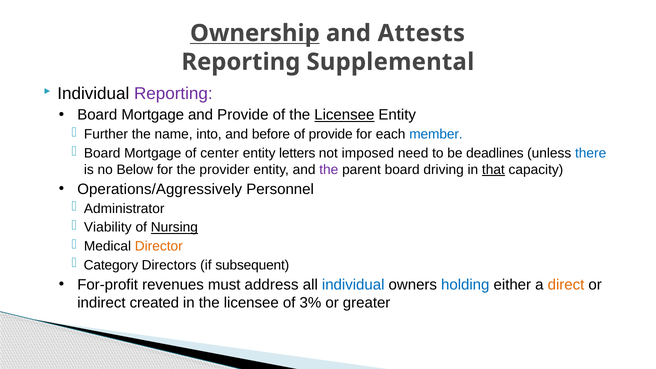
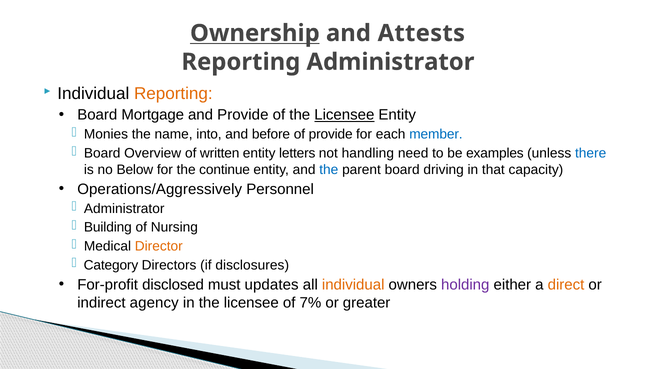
Reporting Supplemental: Supplemental -> Administrator
Reporting at (173, 94) colour: purple -> orange
Further: Further -> Monies
Mortgage at (153, 153): Mortgage -> Overview
center: center -> written
imposed: imposed -> handling
deadlines: deadlines -> examples
provider: provider -> continue
the at (329, 170) colour: purple -> blue
that underline: present -> none
Viability: Viability -> Building
Nursing underline: present -> none
subsequent: subsequent -> disclosures
revenues: revenues -> disclosed
address: address -> updates
individual at (353, 285) colour: blue -> orange
holding colour: blue -> purple
created: created -> agency
3%: 3% -> 7%
